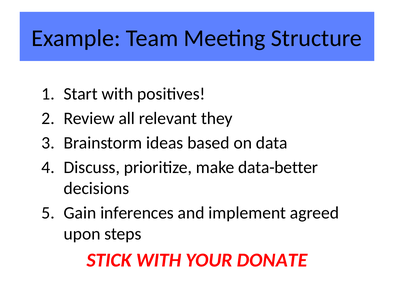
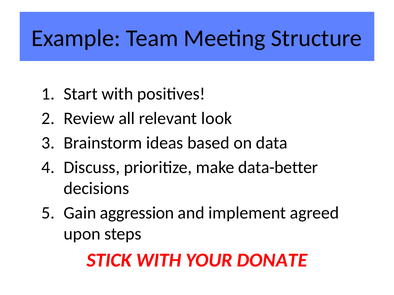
they: they -> look
inferences: inferences -> aggression
